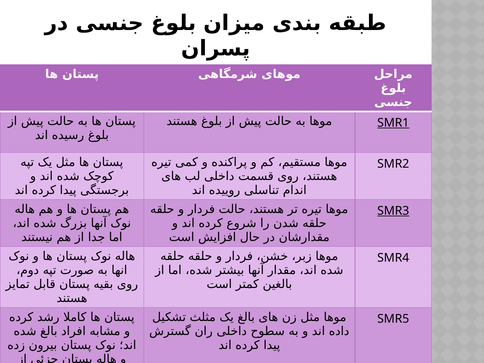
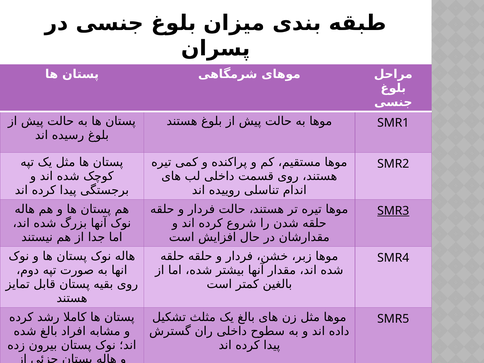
SMR1 underline: present -> none
